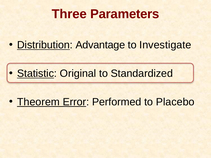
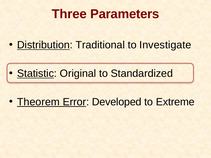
Advantage: Advantage -> Traditional
Performed: Performed -> Developed
Placebo: Placebo -> Extreme
